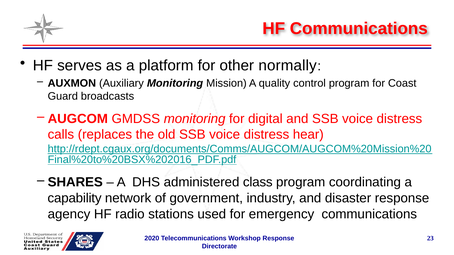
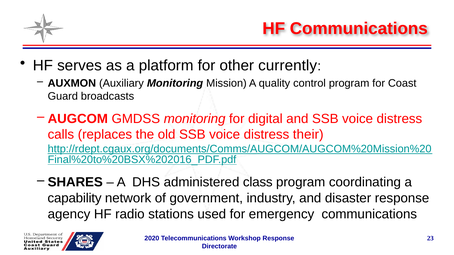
normally: normally -> currently
hear: hear -> their
